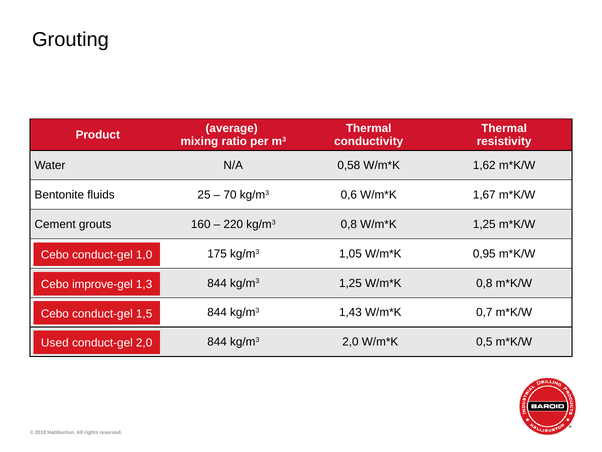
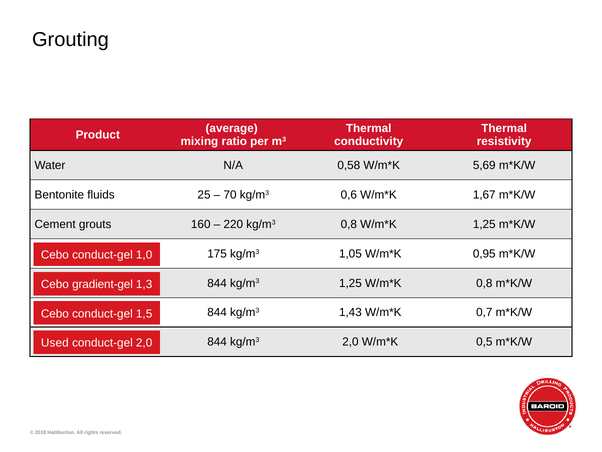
1,62: 1,62 -> 5,69
improve-gel: improve-gel -> gradient-gel
